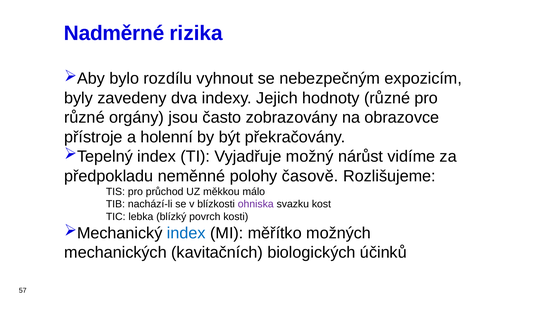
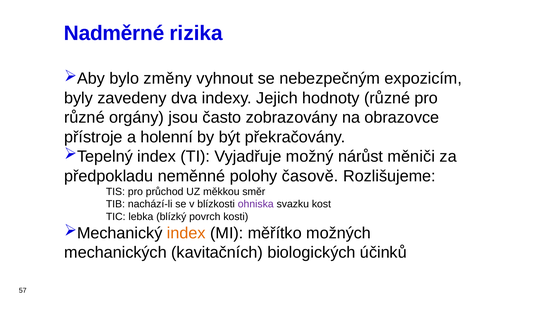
rozdílu: rozdílu -> změny
vidíme: vidíme -> měniči
málo: málo -> směr
index at (186, 233) colour: blue -> orange
